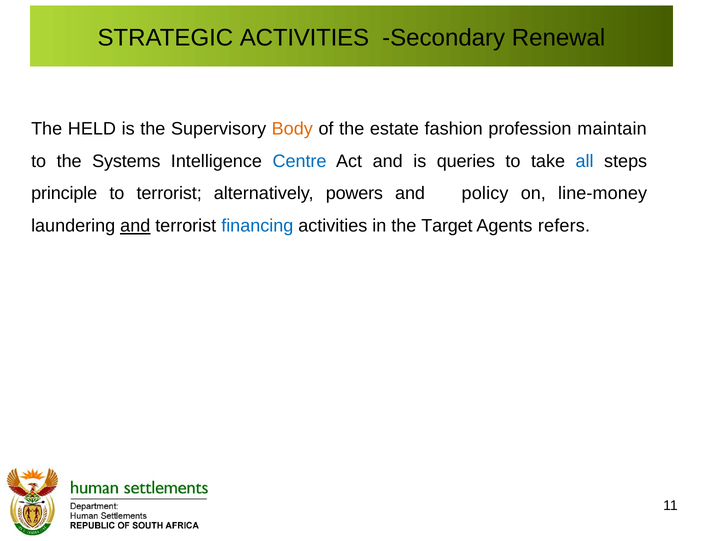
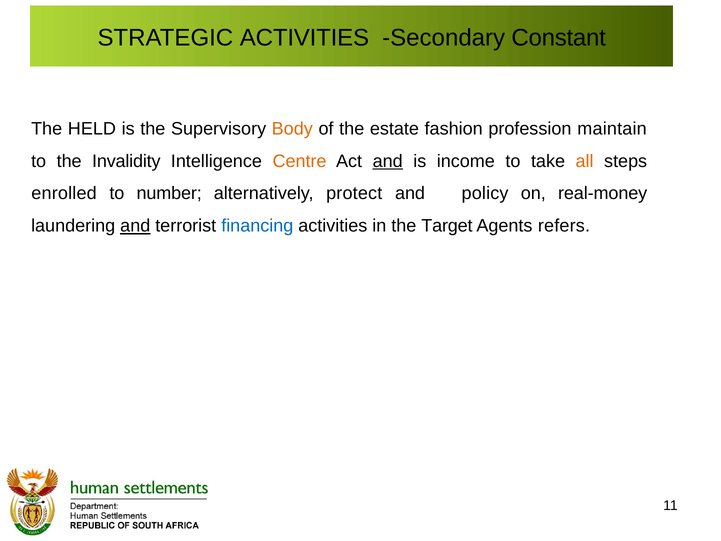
Renewal: Renewal -> Constant
Systems: Systems -> Invalidity
Centre colour: blue -> orange
and at (388, 161) underline: none -> present
queries: queries -> income
all colour: blue -> orange
principle: principle -> enrolled
to terrorist: terrorist -> number
powers: powers -> protect
line-money: line-money -> real-money
